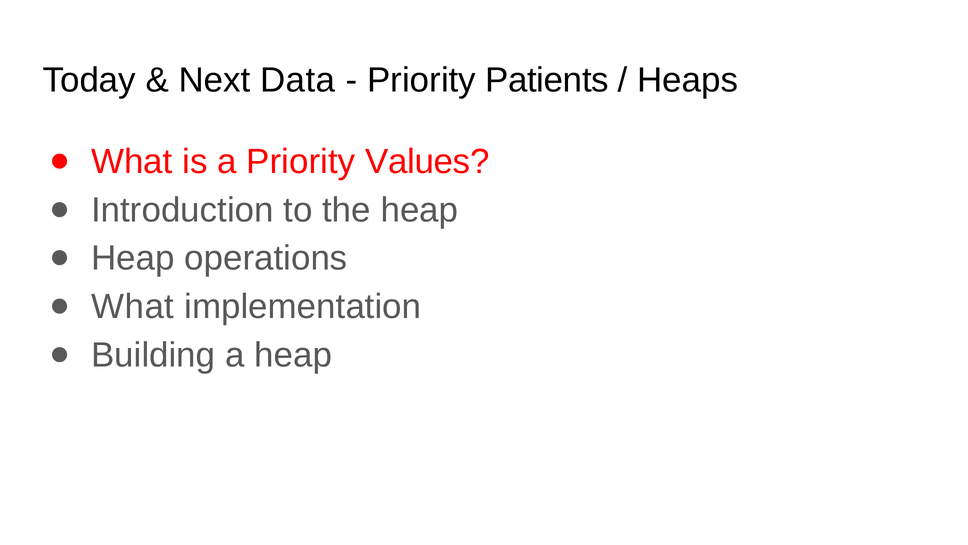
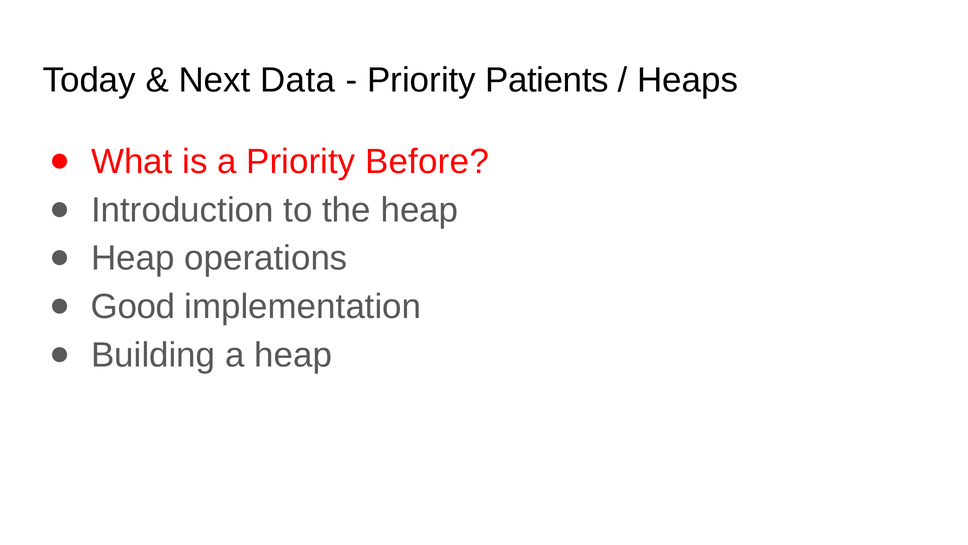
Values: Values -> Before
What at (133, 306): What -> Good
